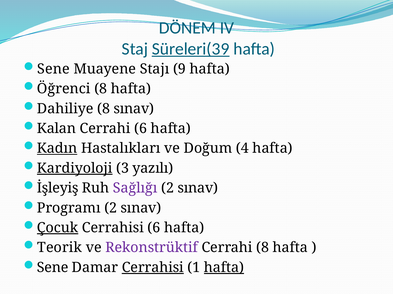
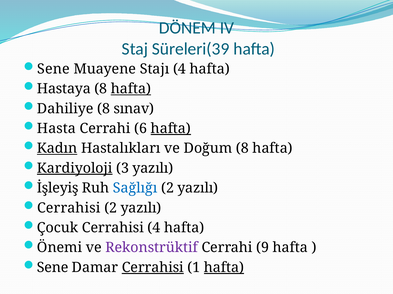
Süreleri(39 underline: present -> none
Stajı 9: 9 -> 4
Öğrenci: Öğrenci -> Hastaya
hafta at (131, 89) underline: none -> present
Kalan: Kalan -> Hasta
hafta at (171, 129) underline: none -> present
Doğum 4: 4 -> 8
Sağlığı colour: purple -> blue
sınav at (198, 188): sınav -> yazılı
Programı at (69, 208): Programı -> Cerrahisi
sınav at (141, 208): sınav -> yazılı
Çocuk underline: present -> none
Cerrahisi 6: 6 -> 4
Teorik: Teorik -> Önemi
Cerrahi 8: 8 -> 9
